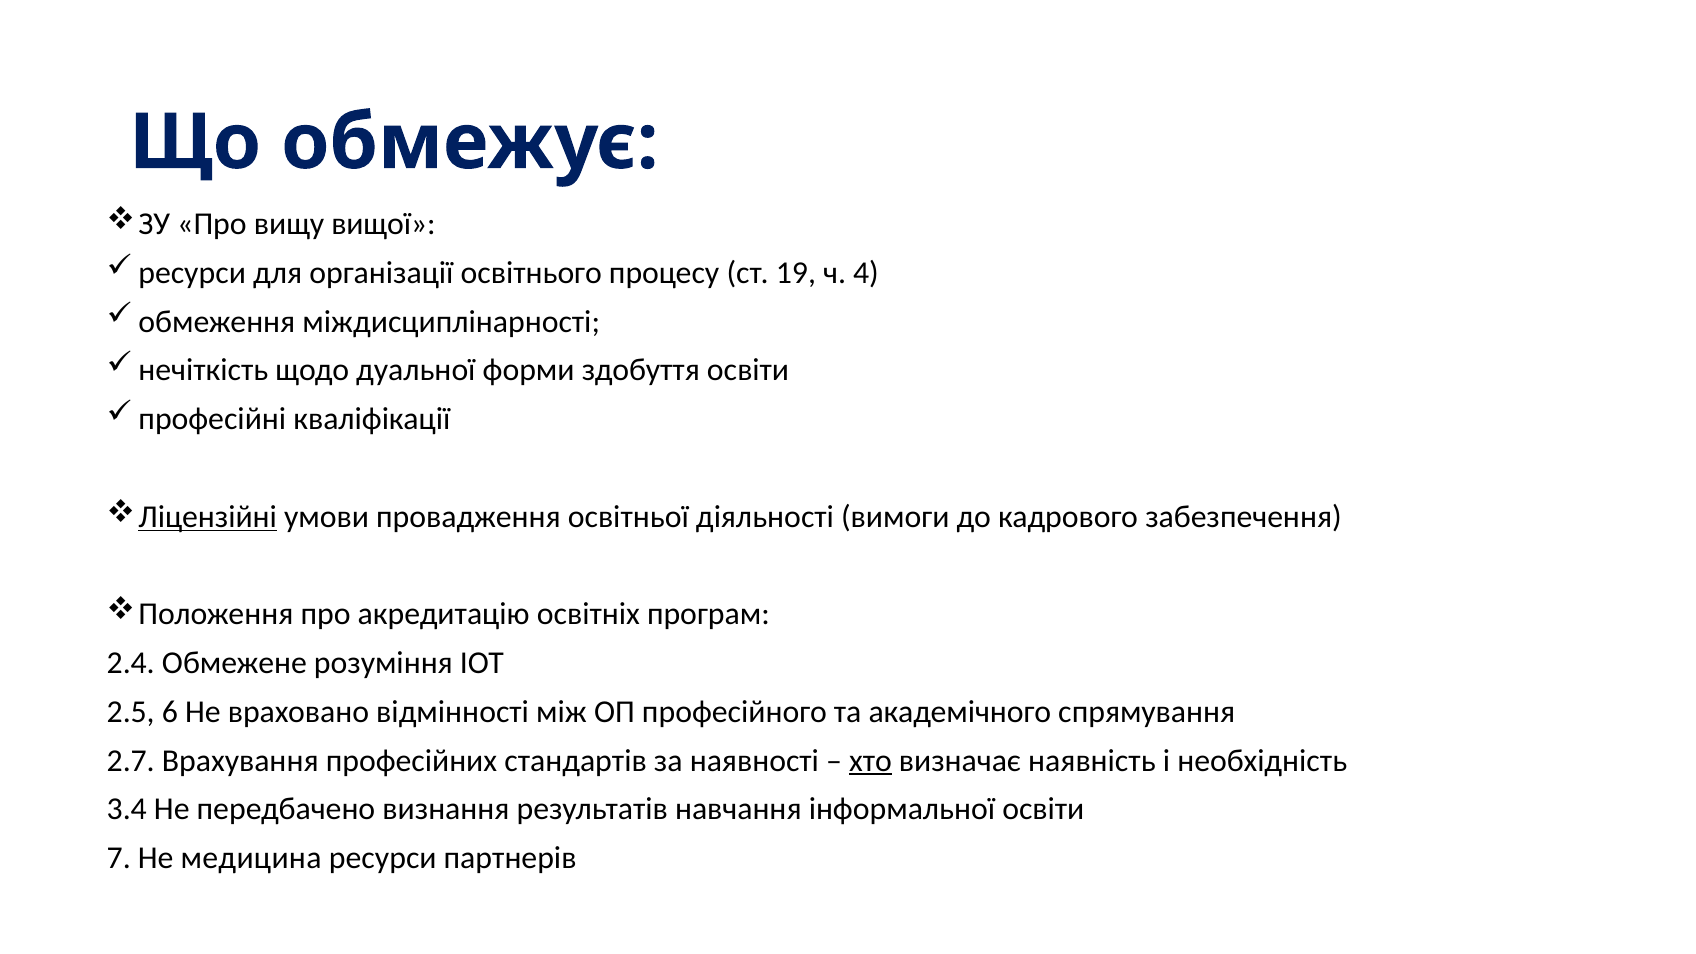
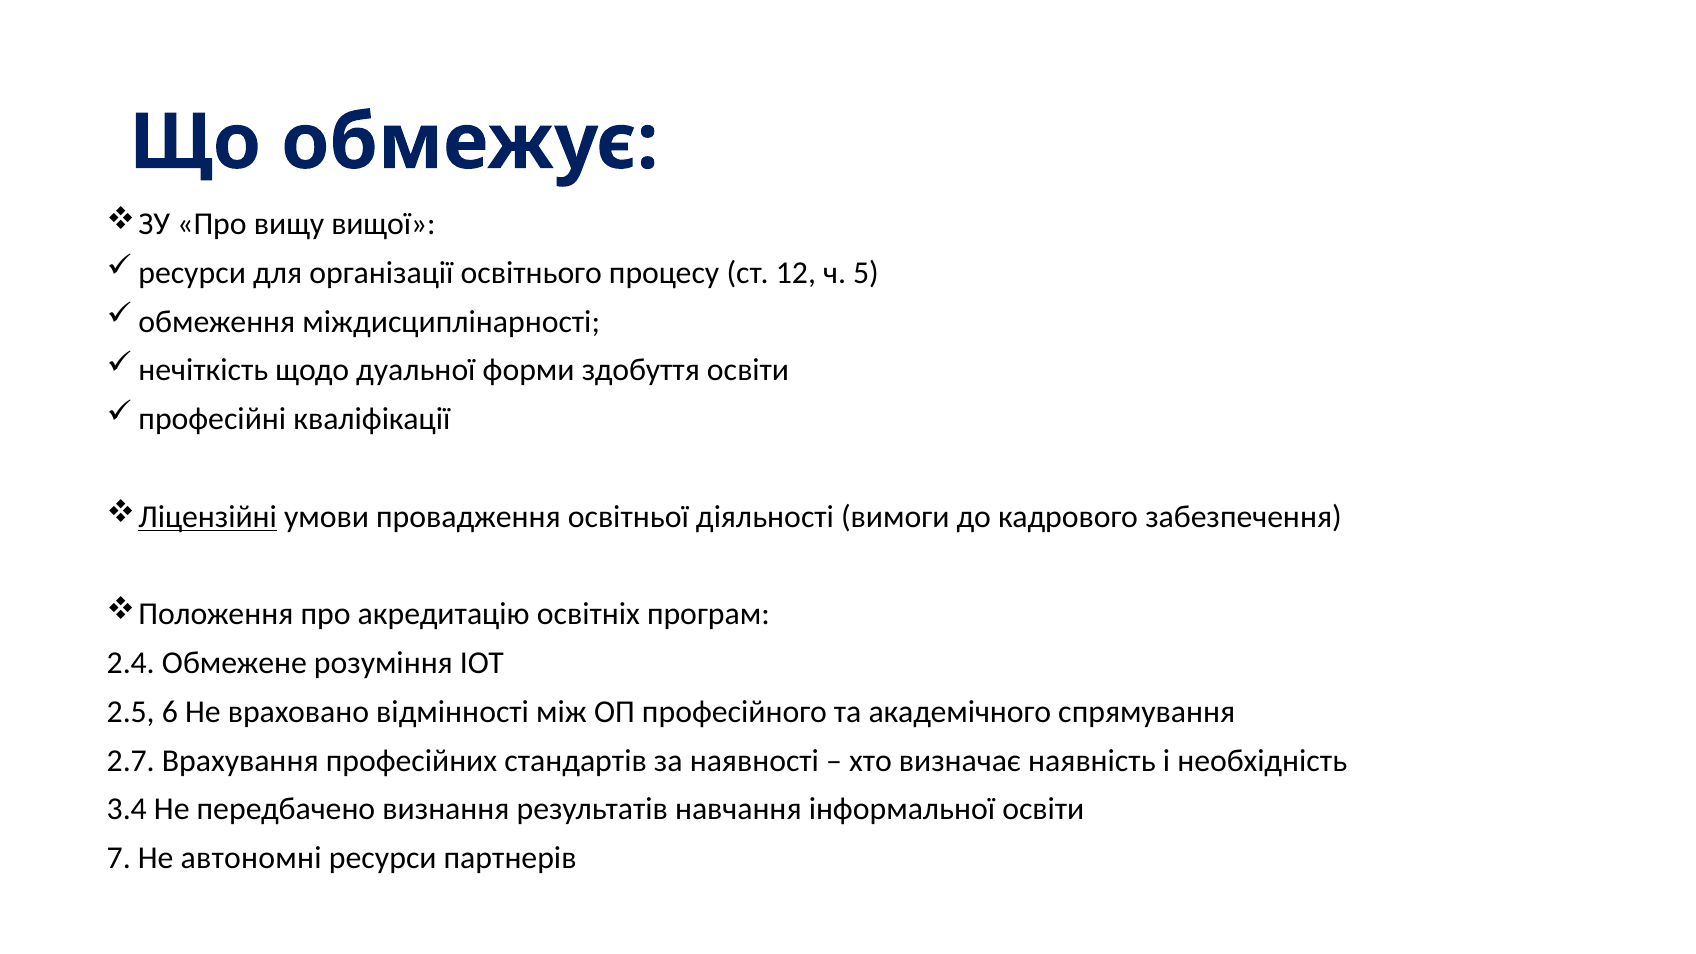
19: 19 -> 12
4: 4 -> 5
хто underline: present -> none
медицина: медицина -> автономні
